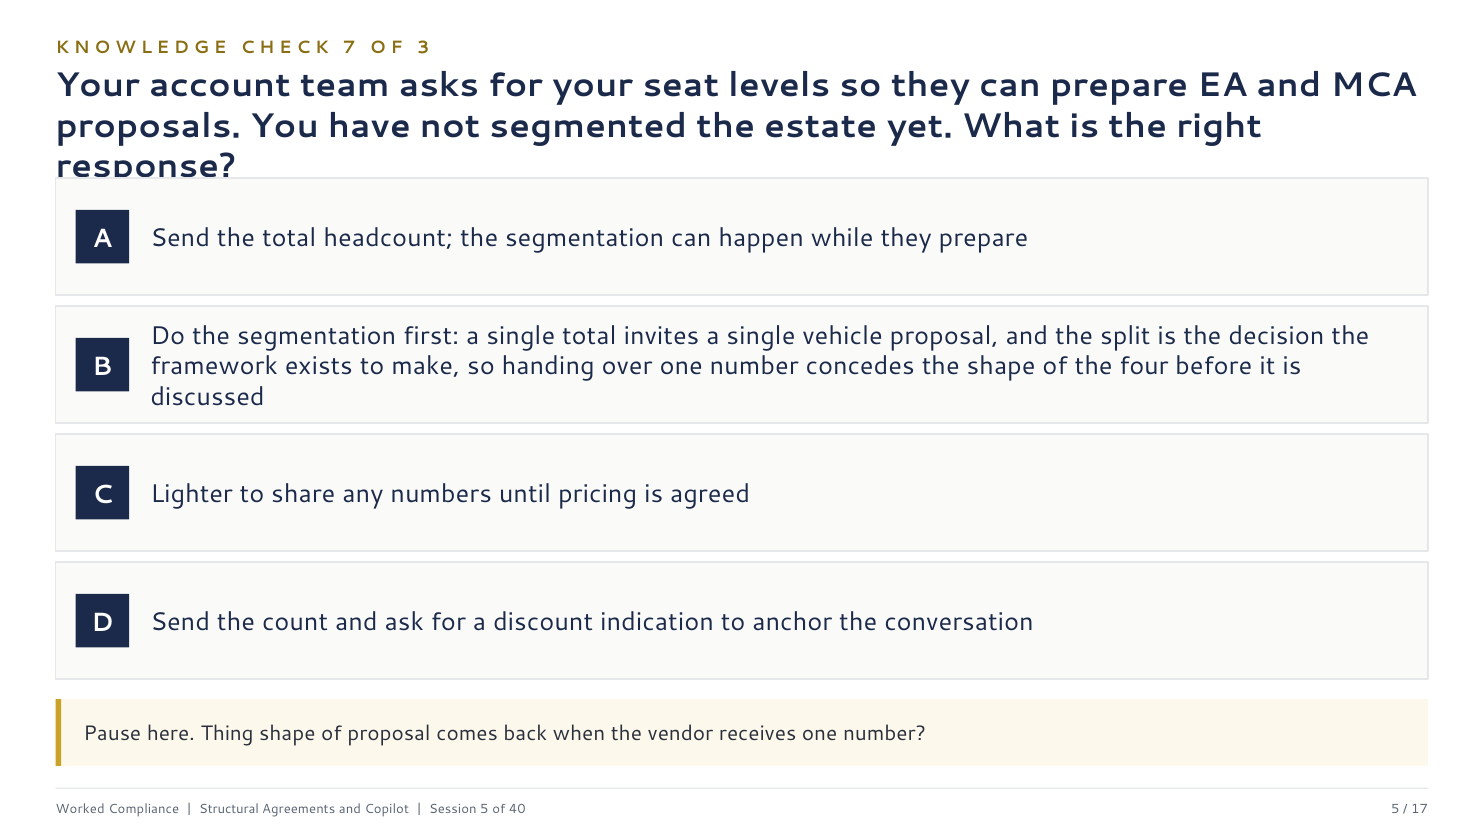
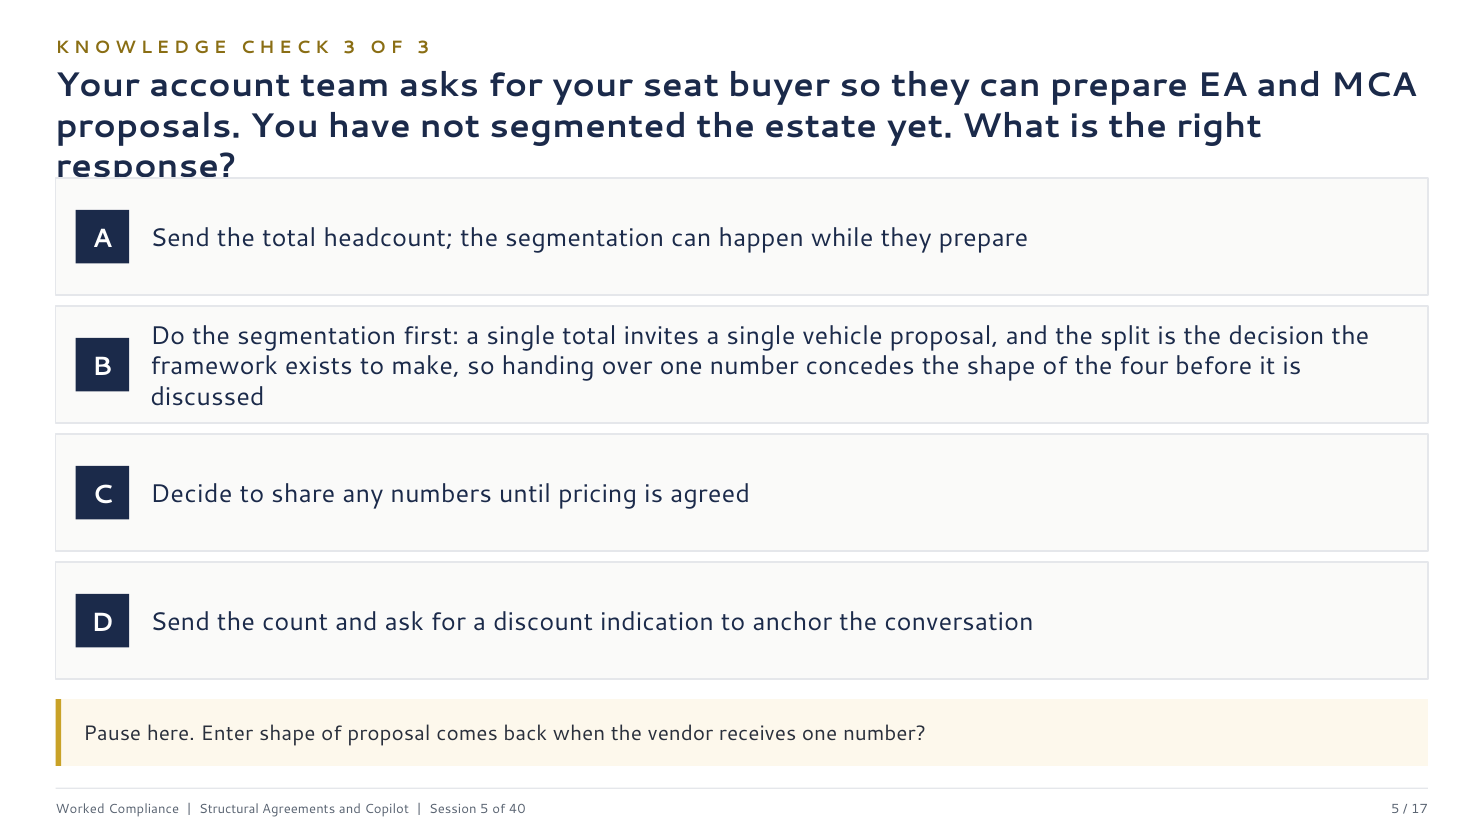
7 at (349, 48): 7 -> 3
levels: levels -> buyer
Lighter: Lighter -> Decide
Thing: Thing -> Enter
